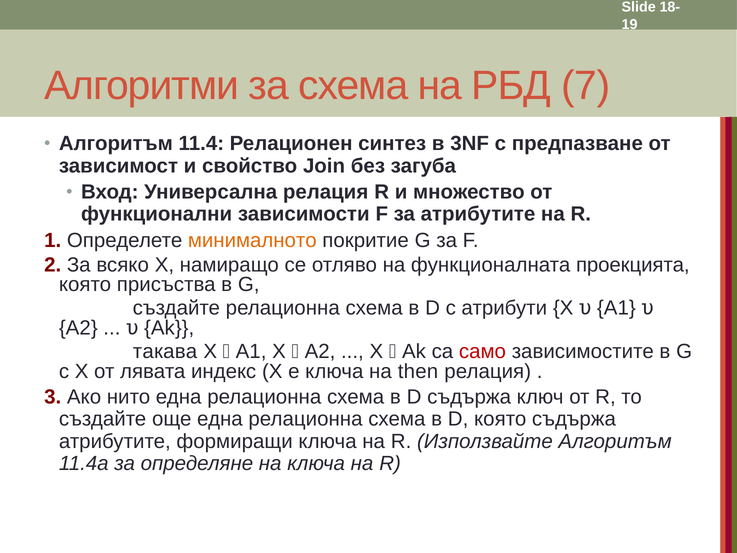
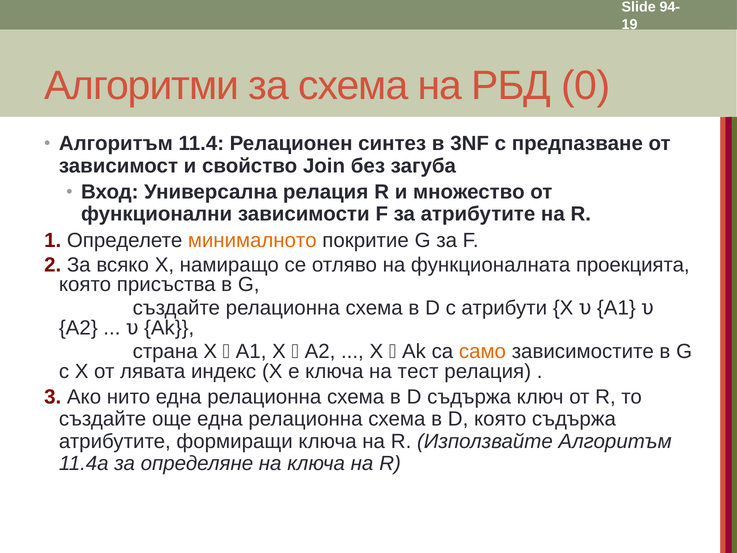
18-: 18- -> 94-
7: 7 -> 0
такава: такава -> страна
само colour: red -> orange
then: then -> тест
